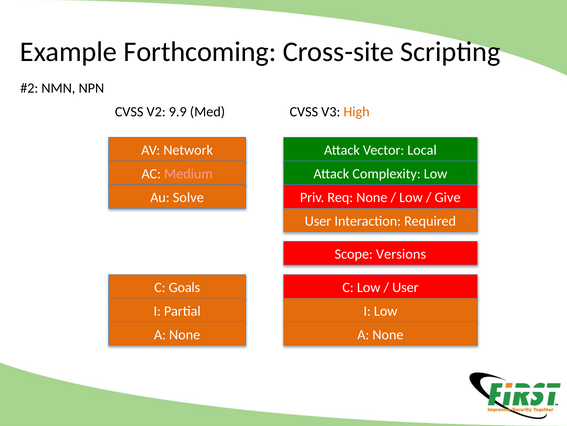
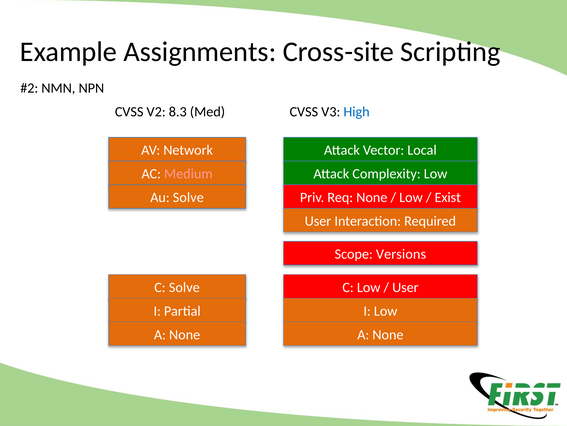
Forthcoming: Forthcoming -> Assignments
9.9: 9.9 -> 8.3
High colour: orange -> blue
Give: Give -> Exist
C Goals: Goals -> Solve
